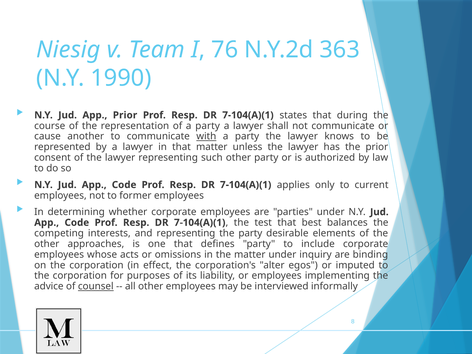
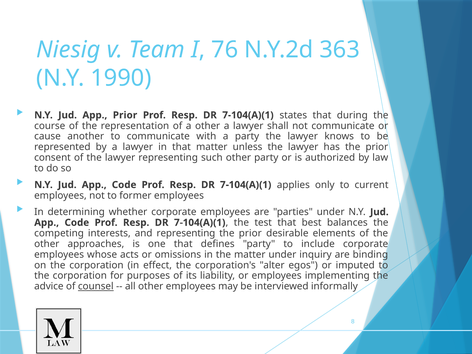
of a party: party -> other
with underline: present -> none
party at (250, 233): party -> prior
